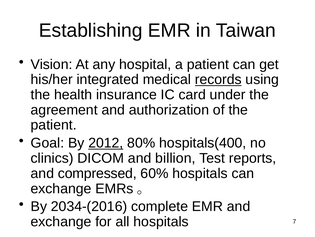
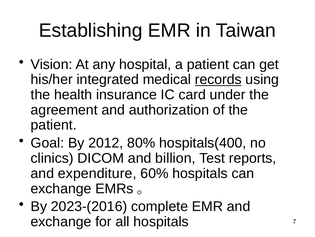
2012 underline: present -> none
compressed: compressed -> expenditure
2034-(2016: 2034-(2016 -> 2023-(2016
